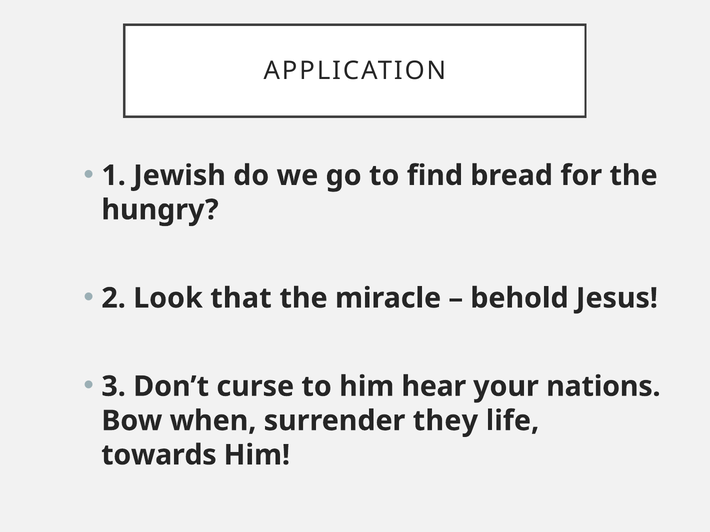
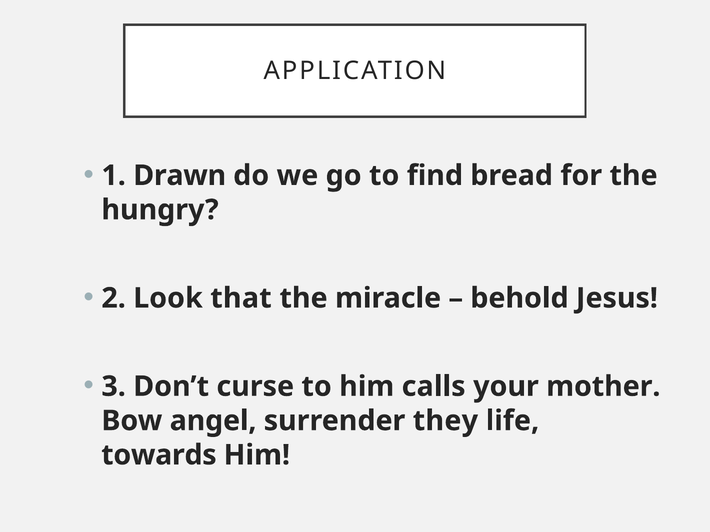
Jewish: Jewish -> Drawn
hear: hear -> calls
nations: nations -> mother
when: when -> angel
